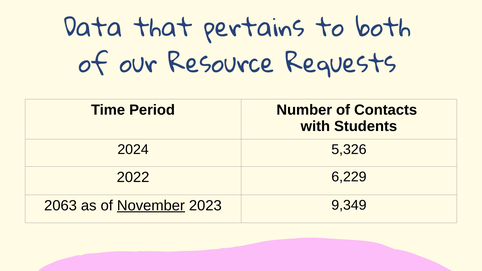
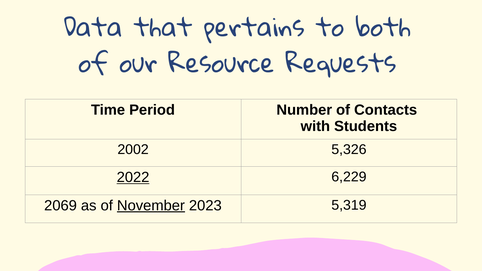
2024: 2024 -> 2002
2022 underline: none -> present
2063: 2063 -> 2069
9,349: 9,349 -> 5,319
